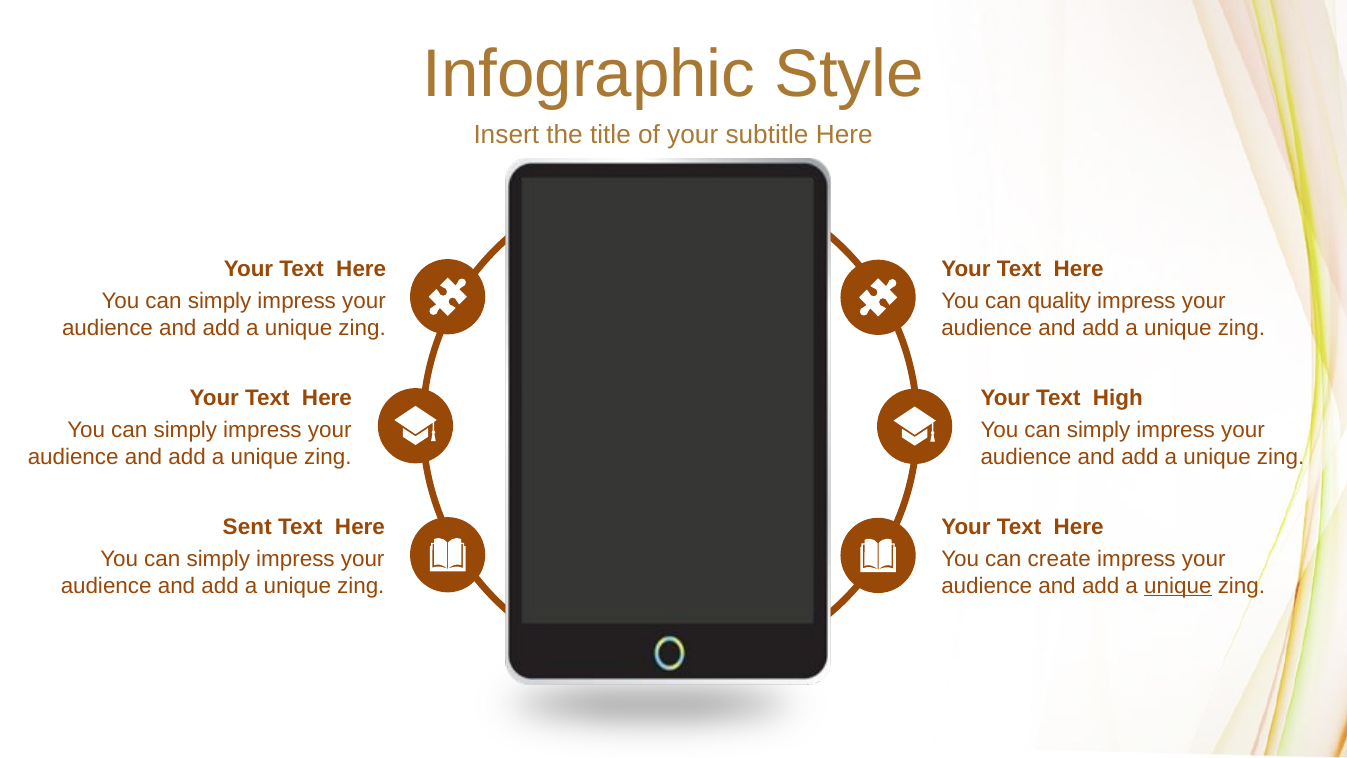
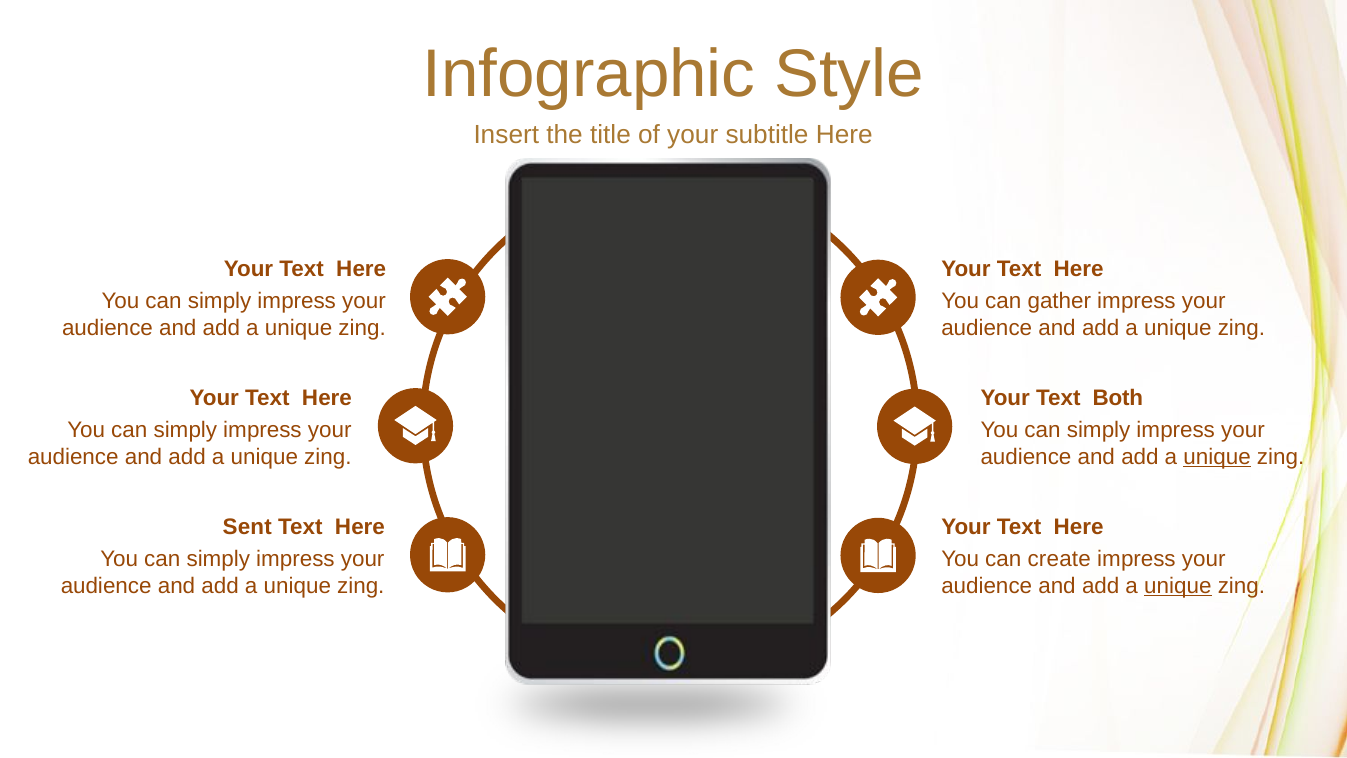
quality: quality -> gather
High: High -> Both
unique at (1217, 457) underline: none -> present
